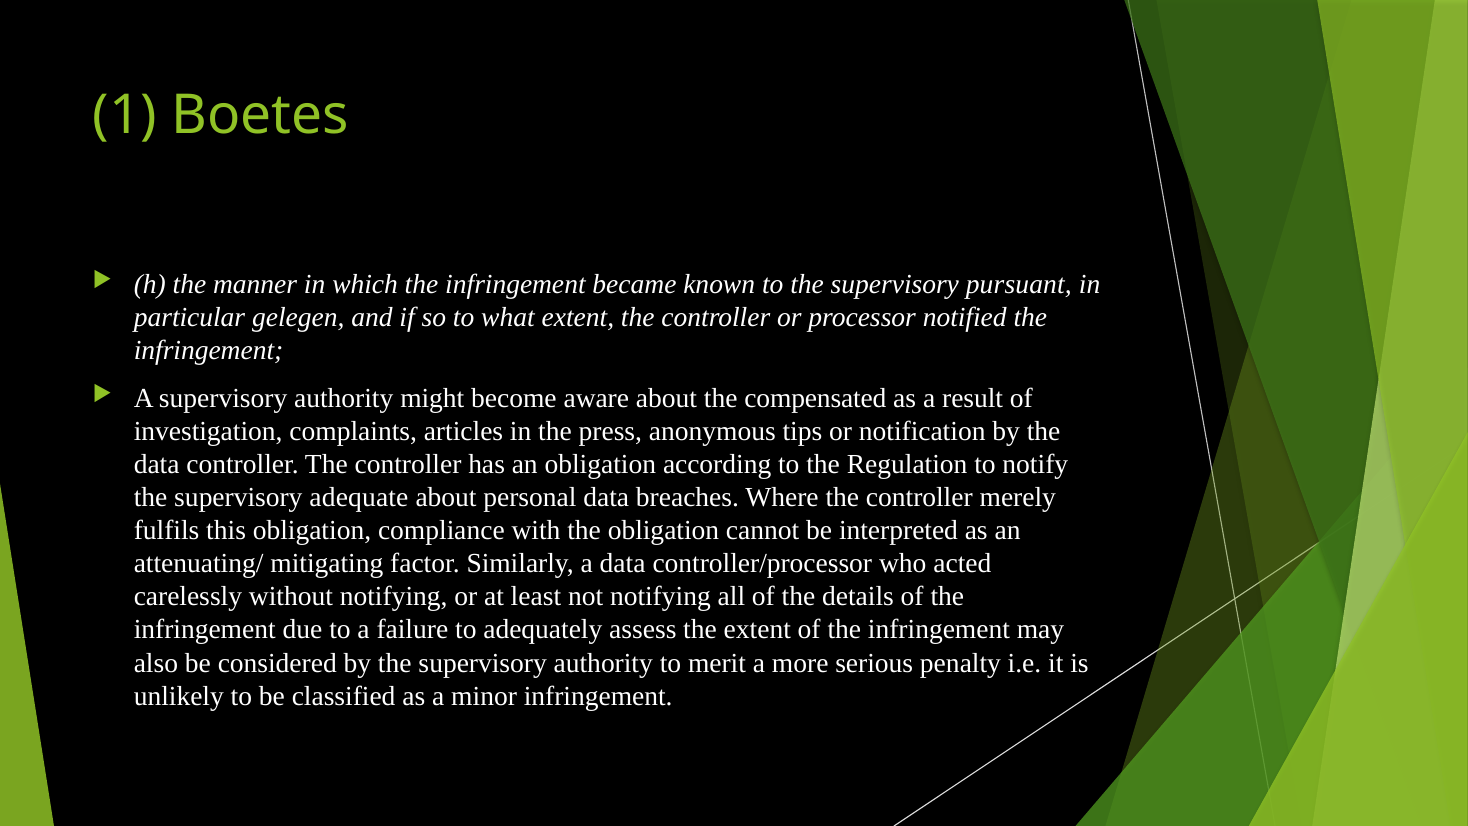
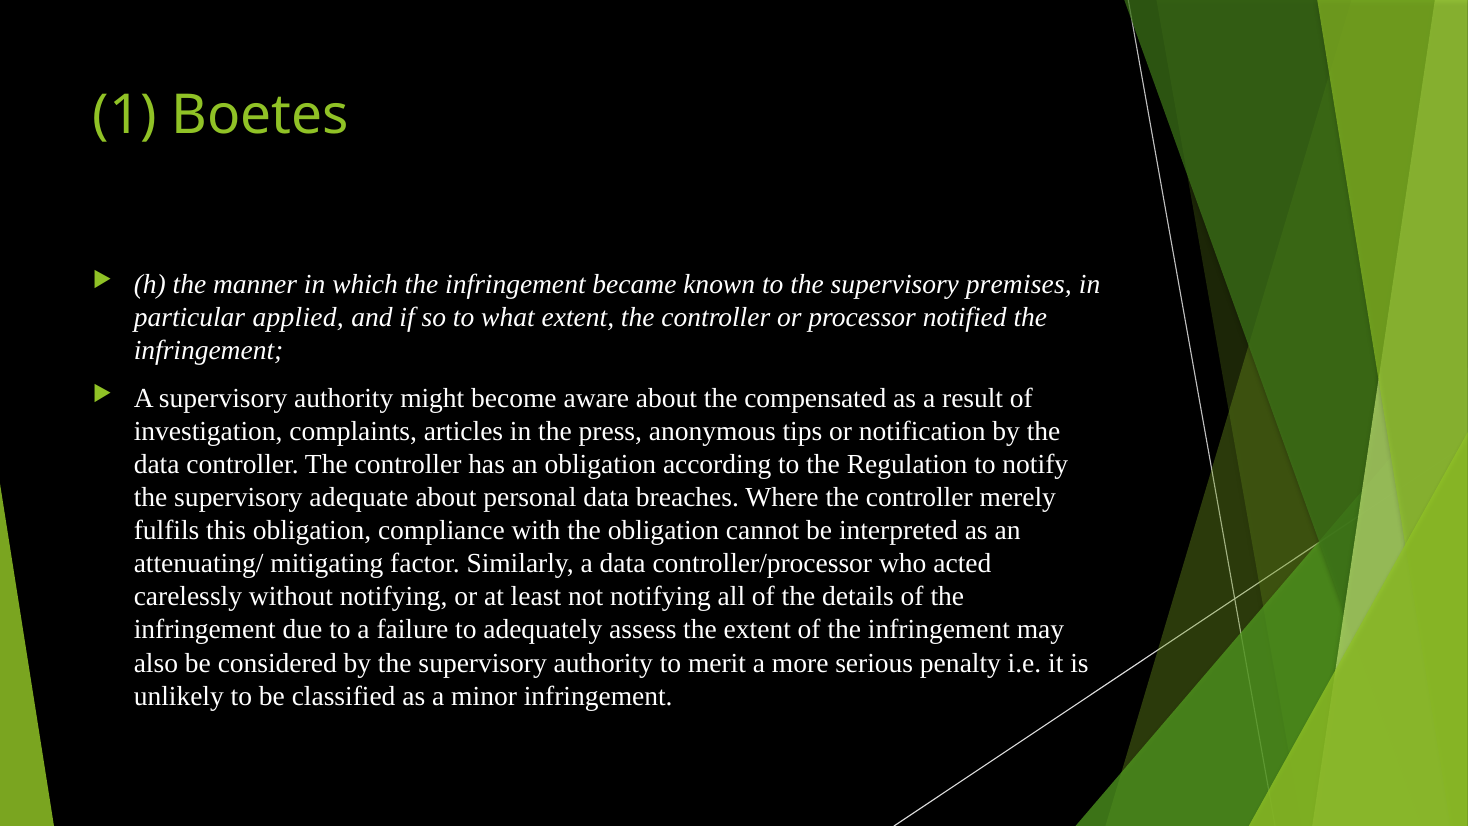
pursuant: pursuant -> premises
gelegen: gelegen -> applied
